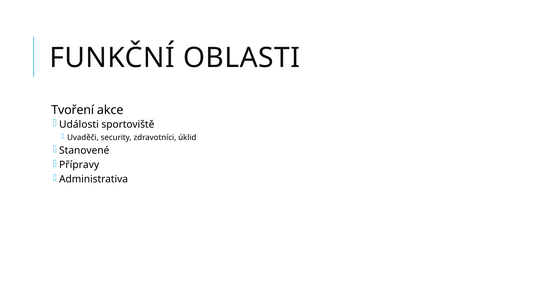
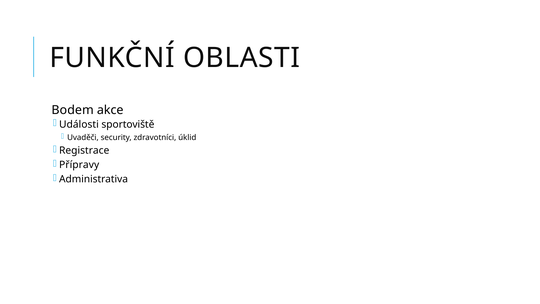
Tvoření: Tvoření -> Bodem
Stanovené: Stanovené -> Registrace
